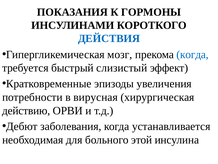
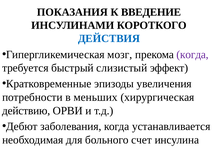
ГОРМОНЫ: ГОРМОНЫ -> ВВЕДЕНИЕ
когда at (193, 54) colour: blue -> purple
вирусная: вирусная -> меньших
этой: этой -> счет
